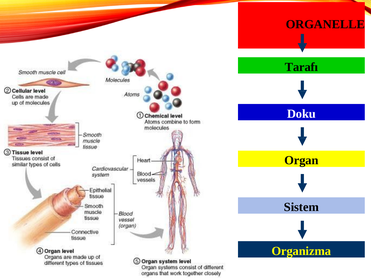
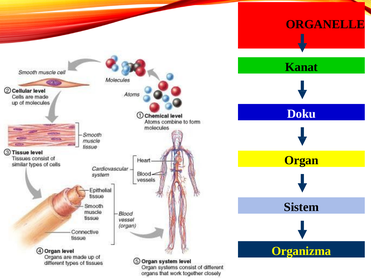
Tarafı: Tarafı -> Kanat
